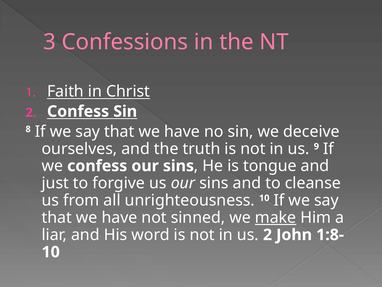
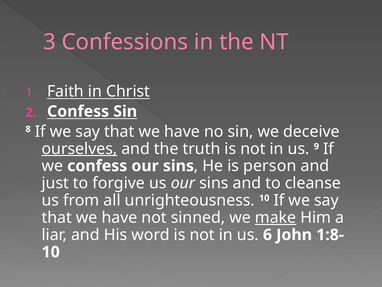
ourselves underline: none -> present
tongue: tongue -> person
us 2: 2 -> 6
